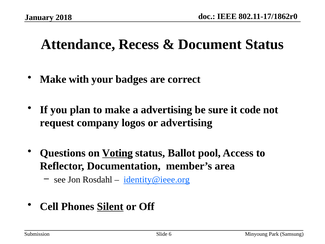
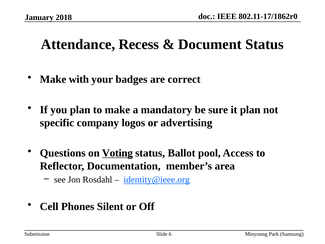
a advertising: advertising -> mandatory
it code: code -> plan
request: request -> specific
Silent underline: present -> none
